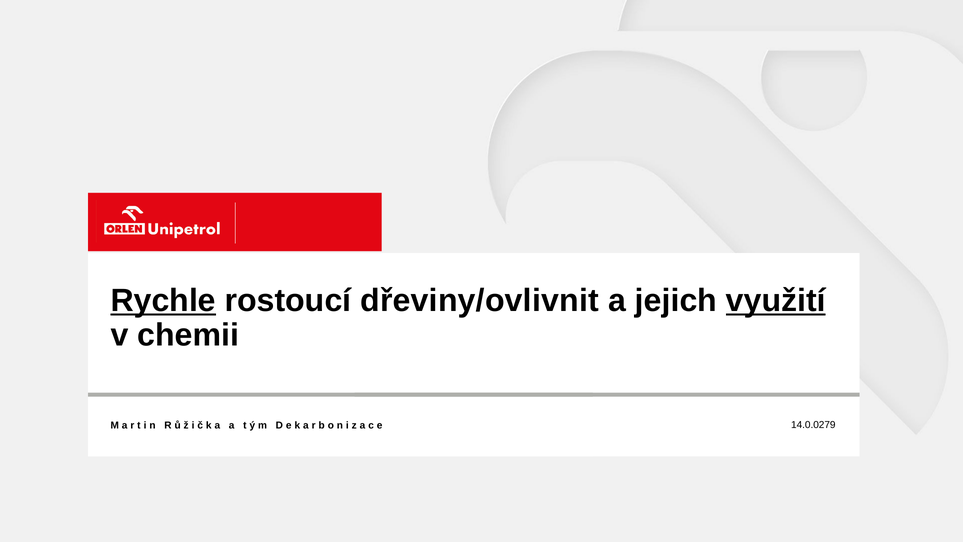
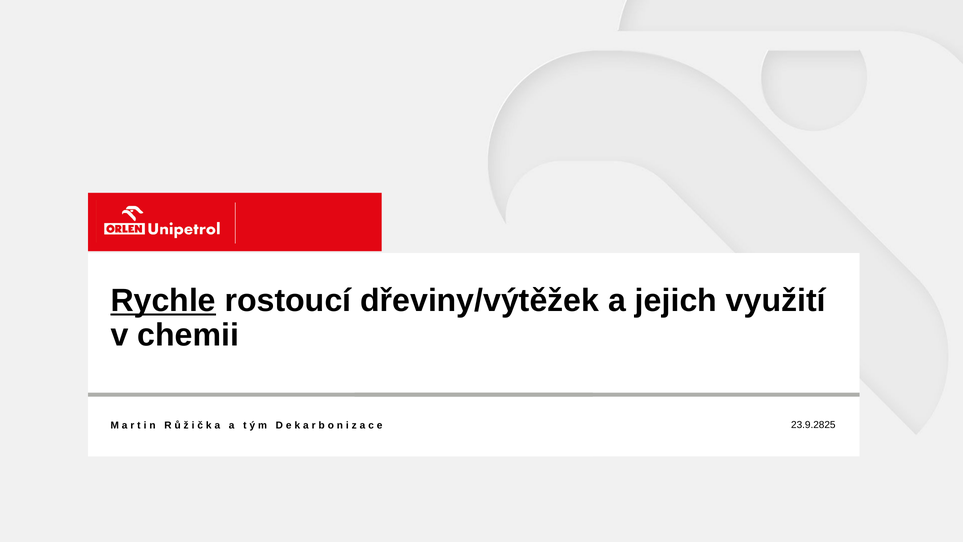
dřeviny/ovlivnit: dřeviny/ovlivnit -> dřeviny/výtěžek
využití underline: present -> none
14.0.0279: 14.0.0279 -> 23.9.2825
